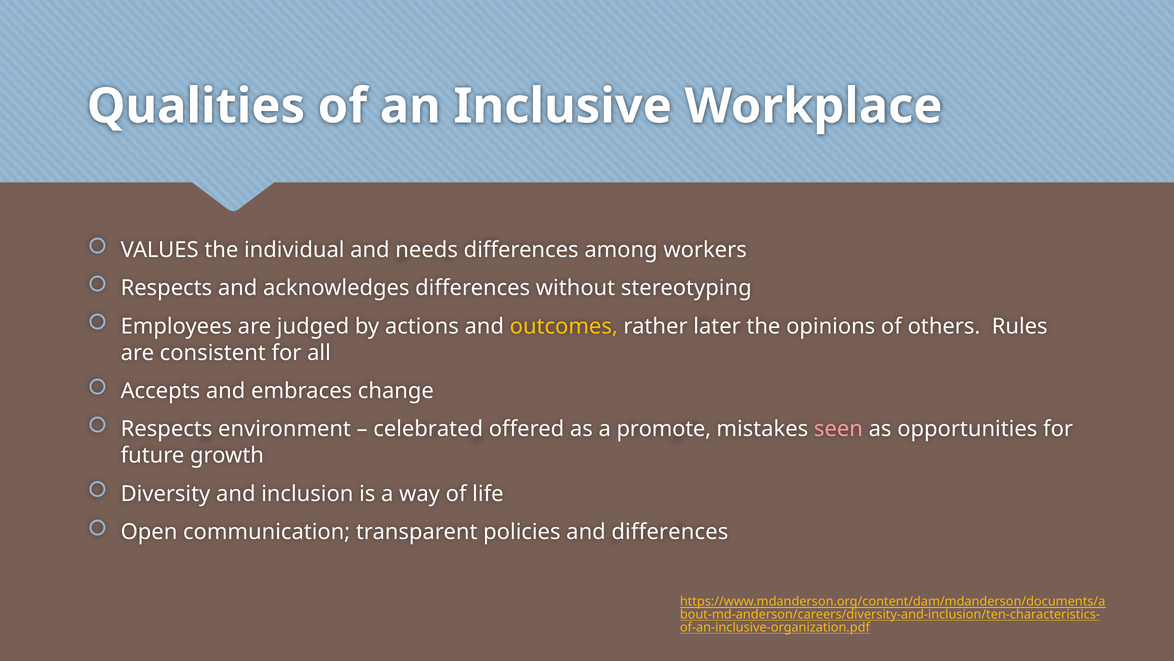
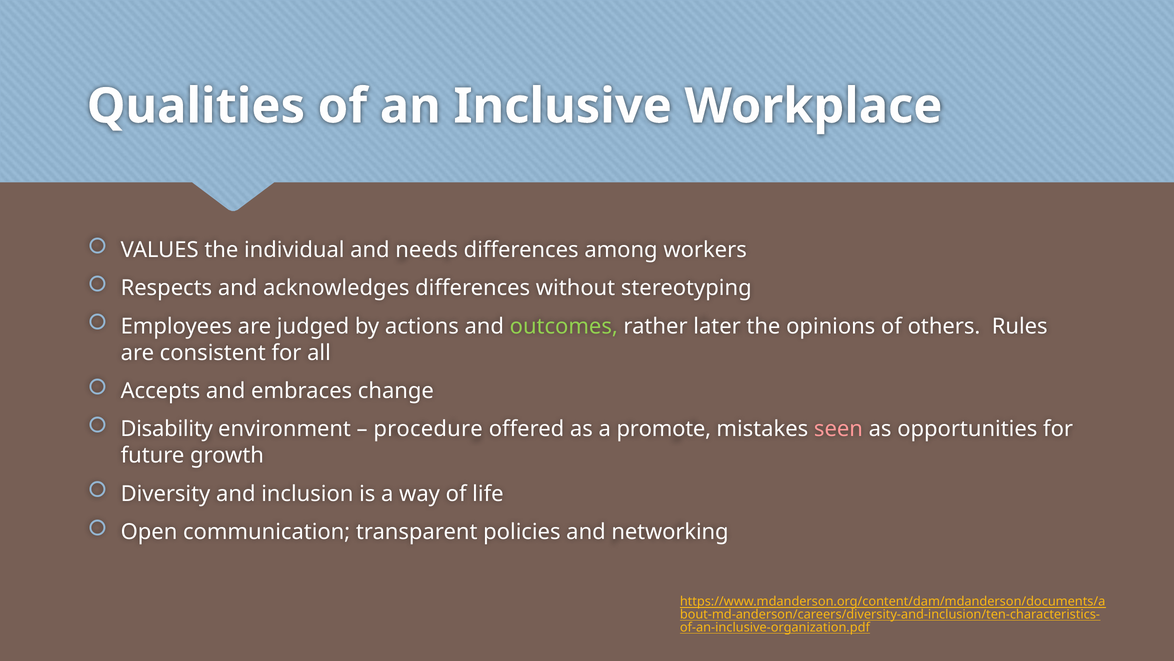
outcomes colour: yellow -> light green
Respects at (167, 429): Respects -> Disability
celebrated: celebrated -> procedure
and differences: differences -> networking
